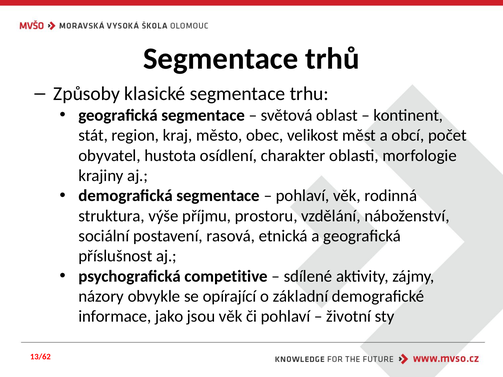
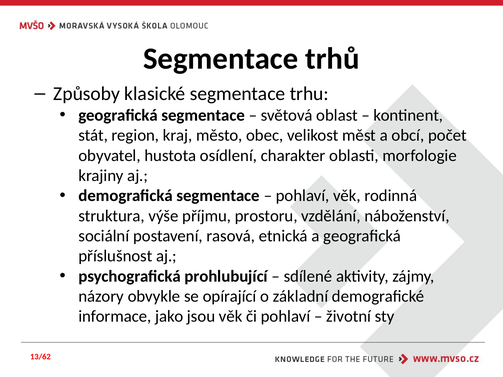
competitive: competitive -> prohlubující
